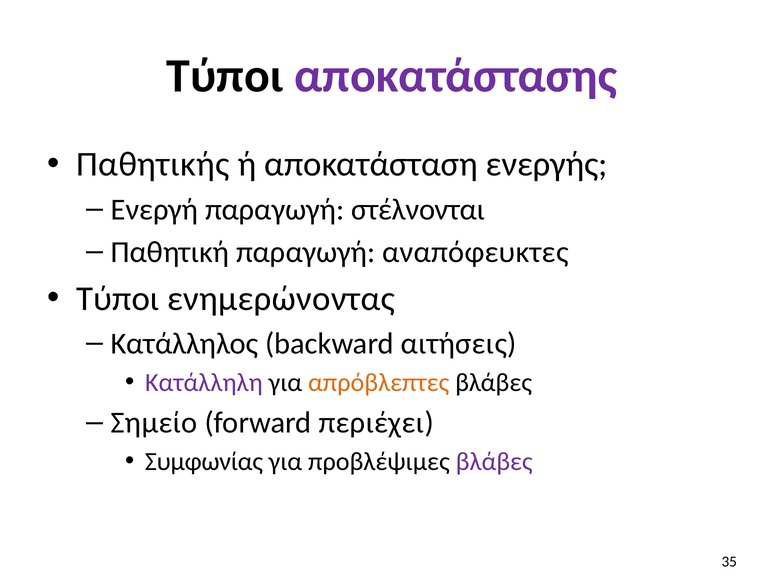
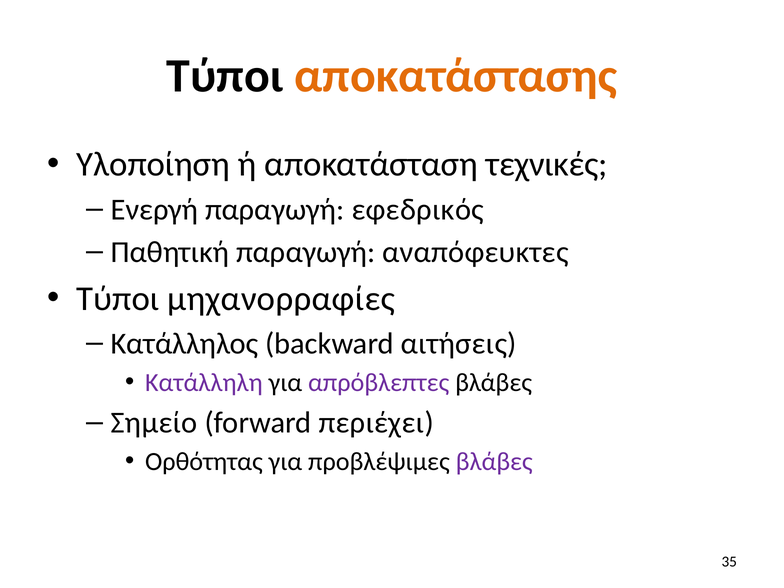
αποκατάστασης colour: purple -> orange
Παθητικής: Παθητικής -> Υλοποίηση
ενεργής: ενεργής -> τεχνικές
στέλνονται: στέλνονται -> εφεδρικός
ενημερώνοντας: ενημερώνοντας -> μηχανορραφίες
απρόβλεπτες colour: orange -> purple
Συμφωνίας: Συμφωνίας -> Ορθότητας
